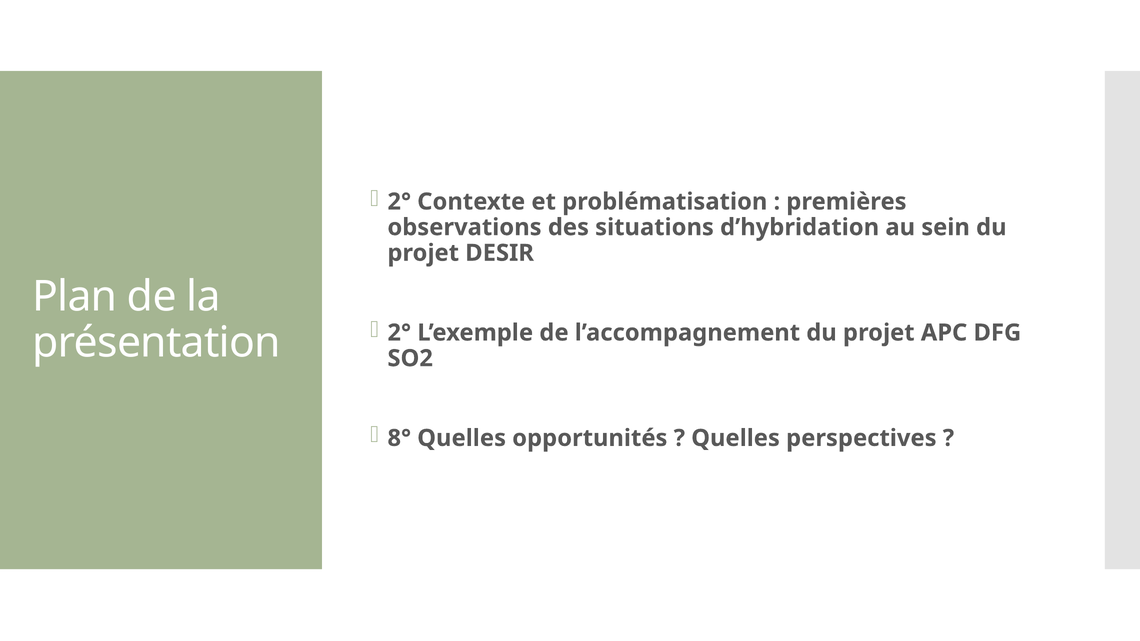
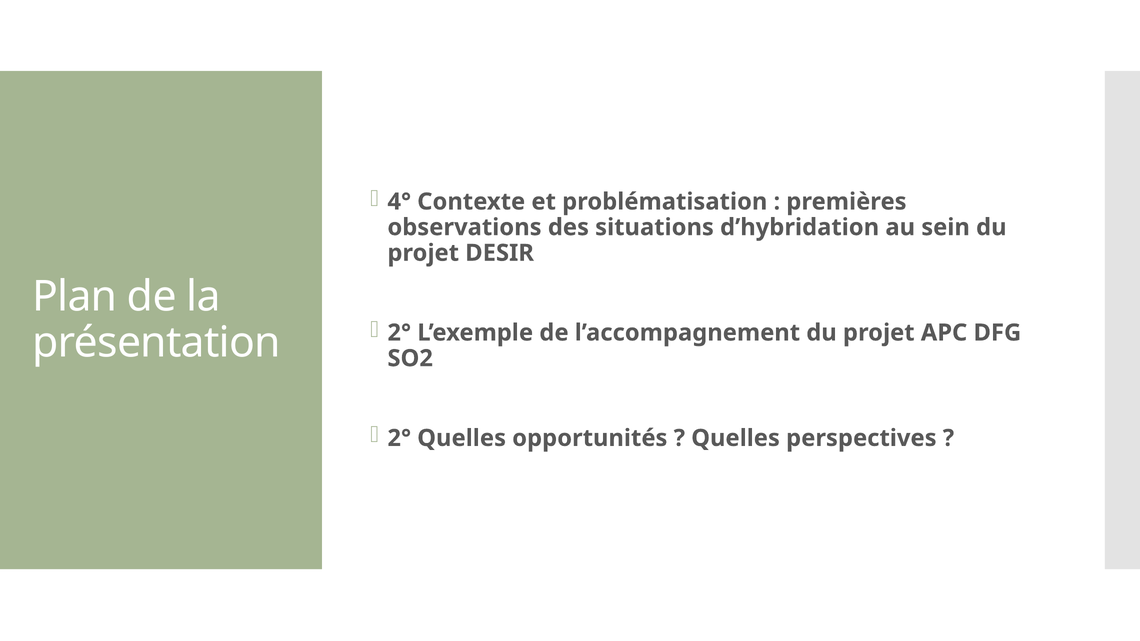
2° at (399, 202): 2° -> 4°
8° at (399, 438): 8° -> 2°
